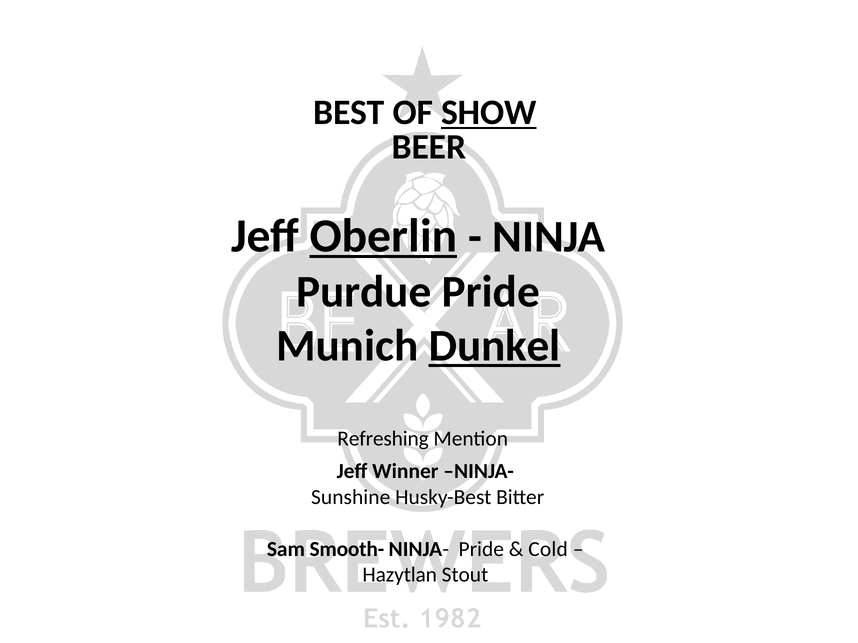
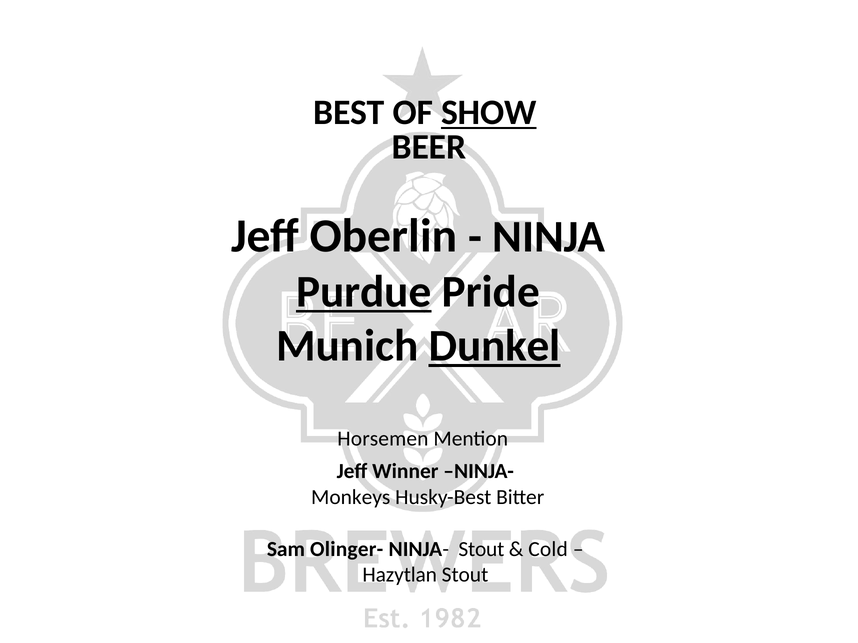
Oberlin underline: present -> none
Purdue underline: none -> present
Refreshing: Refreshing -> Horsemen
Sunshine: Sunshine -> Monkeys
Smooth-: Smooth- -> Olinger-
NINJA- Pride: Pride -> Stout
